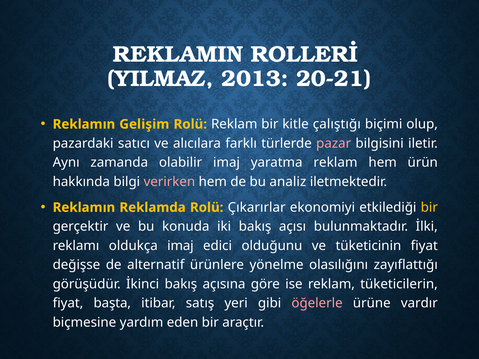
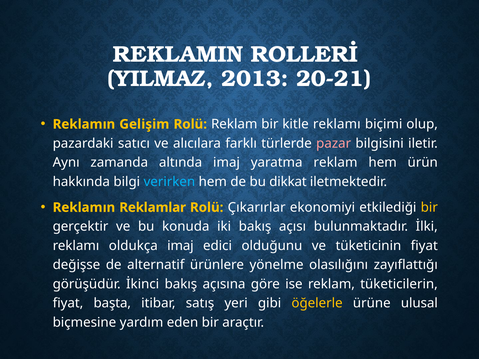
kitle çalıştığı: çalıştığı -> reklamı
olabilir: olabilir -> altında
verirken colour: pink -> light blue
analiz: analiz -> dikkat
Reklamda: Reklamda -> Reklamlar
öğelerle colour: pink -> yellow
vardır: vardır -> ulusal
